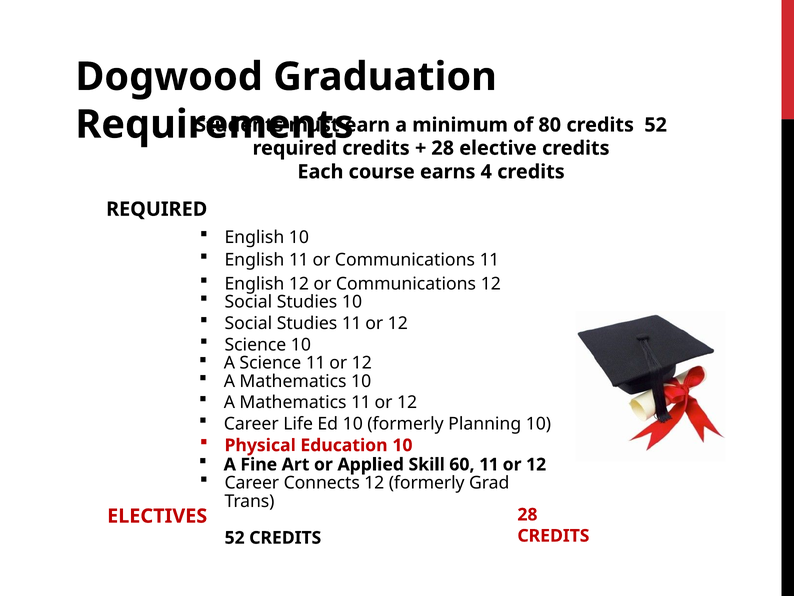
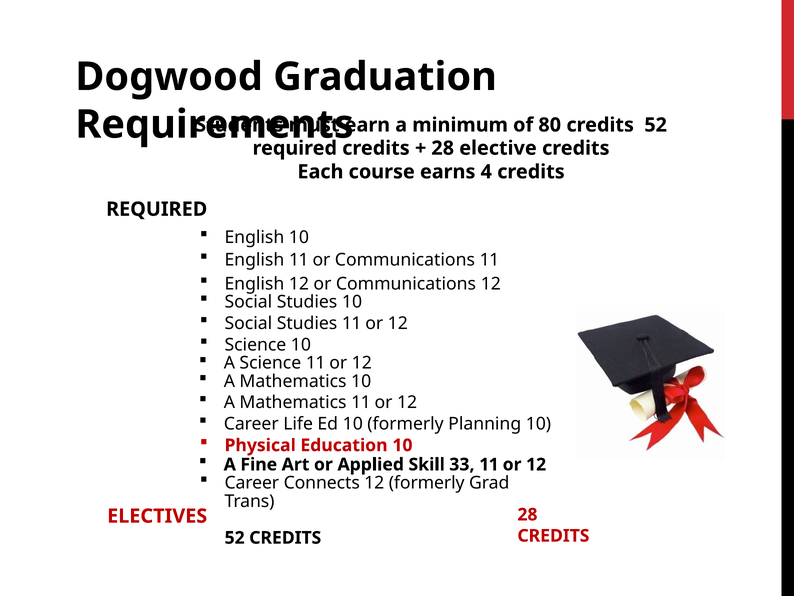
60: 60 -> 33
